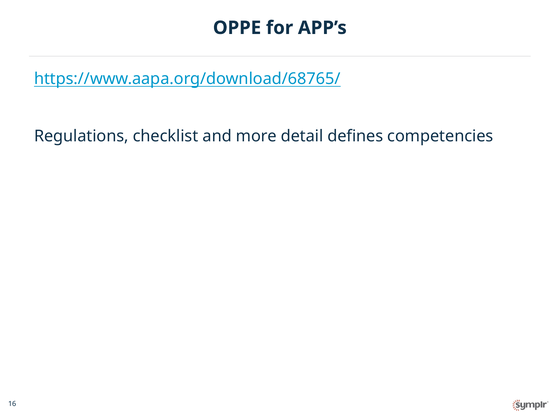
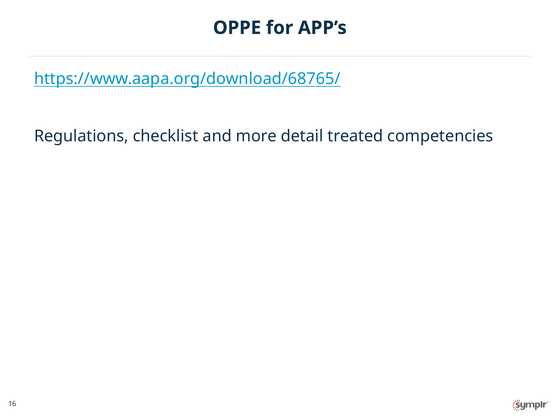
defines: defines -> treated
